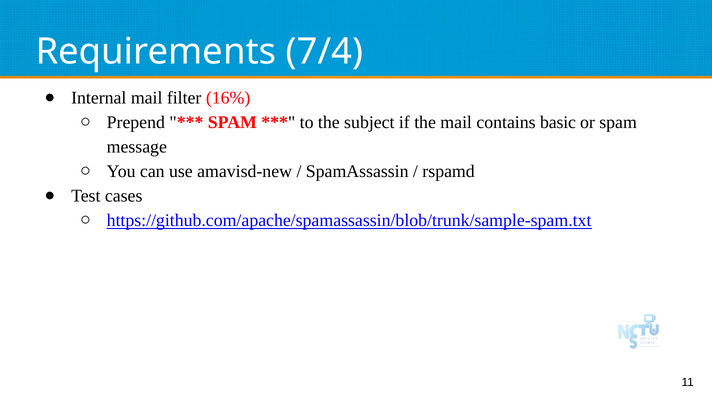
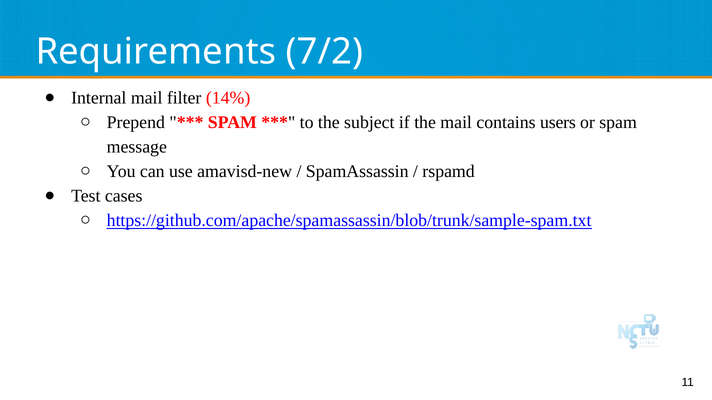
7/4: 7/4 -> 7/2
16%: 16% -> 14%
basic: basic -> users
